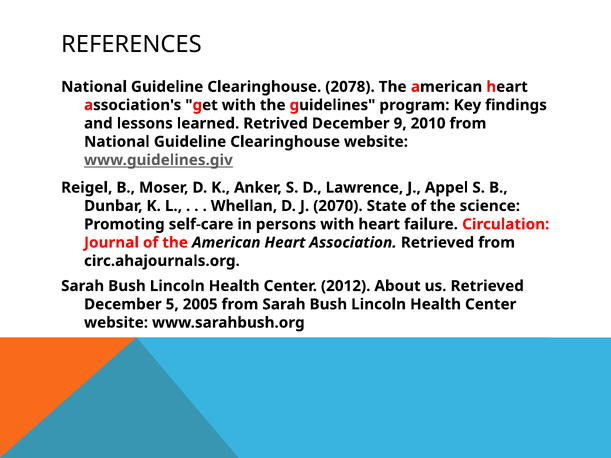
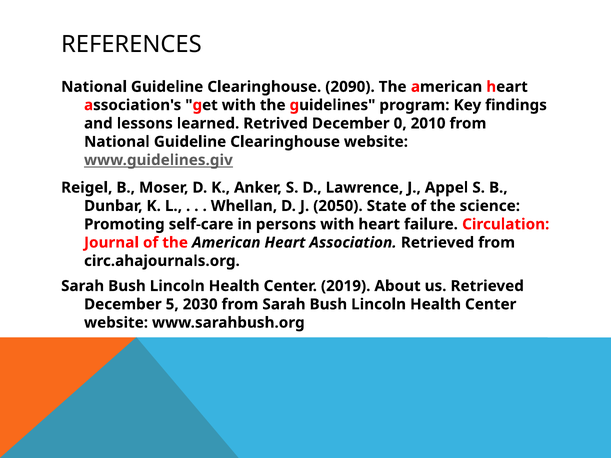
2078: 2078 -> 2090
9: 9 -> 0
2070: 2070 -> 2050
2012: 2012 -> 2019
2005: 2005 -> 2030
